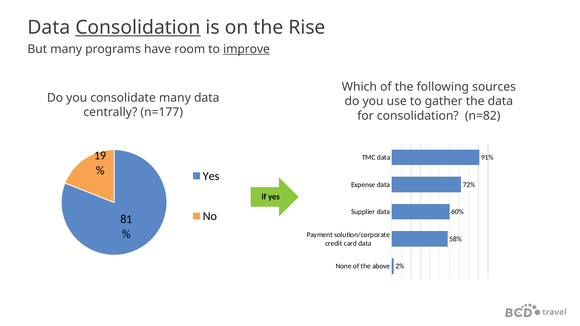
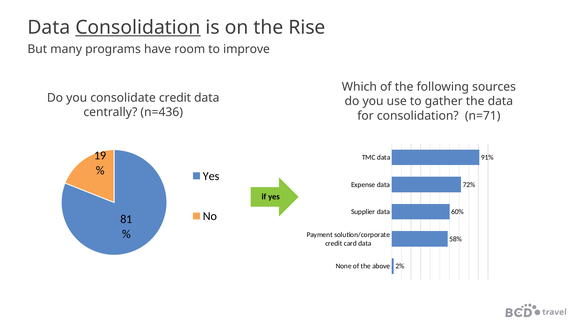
improve underline: present -> none
consolidate many: many -> credit
n=177: n=177 -> n=436
n=82: n=82 -> n=71
